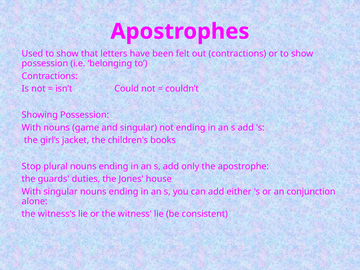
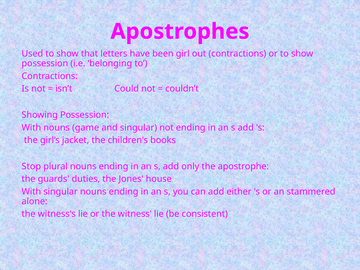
felt: felt -> girl
conjunction: conjunction -> stammered
